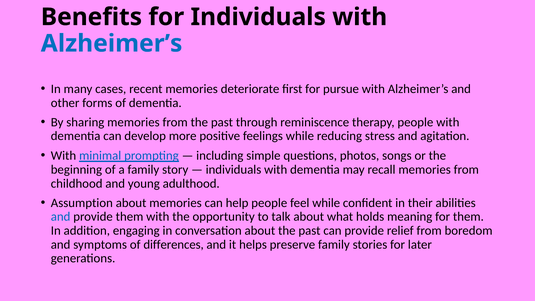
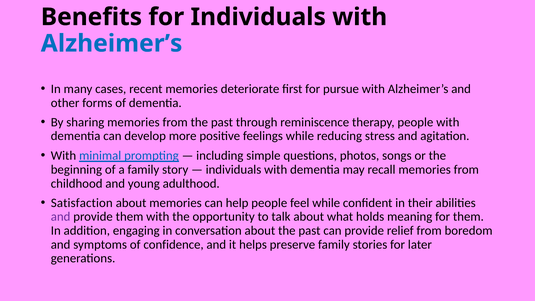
Assumption: Assumption -> Satisfaction
and at (61, 217) colour: blue -> purple
differences: differences -> confidence
